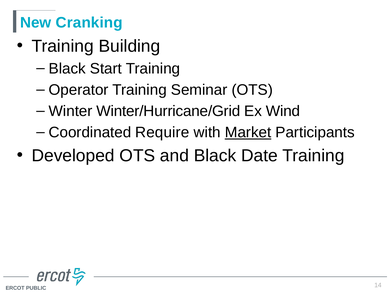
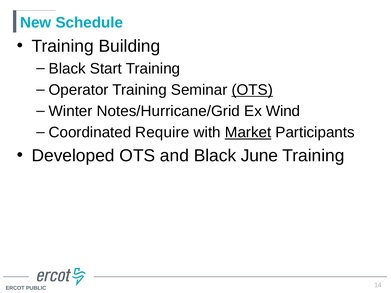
Cranking: Cranking -> Schedule
OTS at (252, 90) underline: none -> present
Winter/Hurricane/Grid: Winter/Hurricane/Grid -> Notes/Hurricane/Grid
Date: Date -> June
